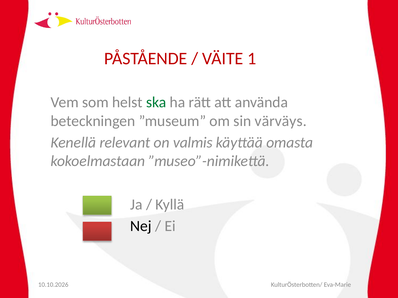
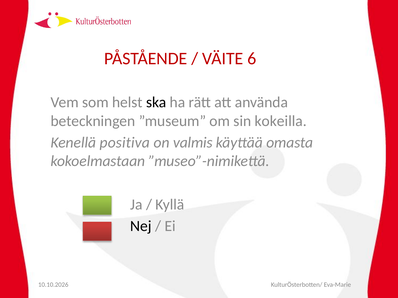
1: 1 -> 6
ska colour: green -> black
värväys: värväys -> kokeilla
relevant: relevant -> positiva
